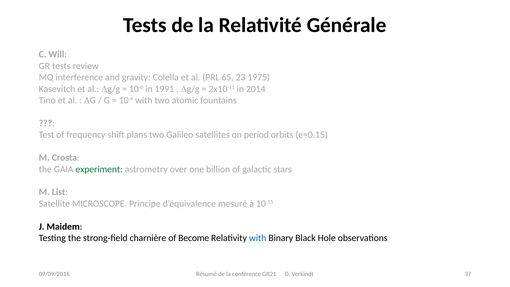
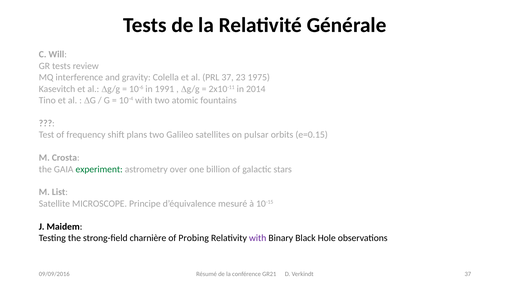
PRL 65: 65 -> 37
period: period -> pulsar
Become: Become -> Probing
with at (258, 238) colour: blue -> purple
